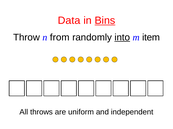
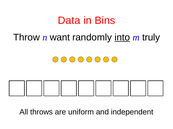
Bins underline: present -> none
from: from -> want
item: item -> truly
